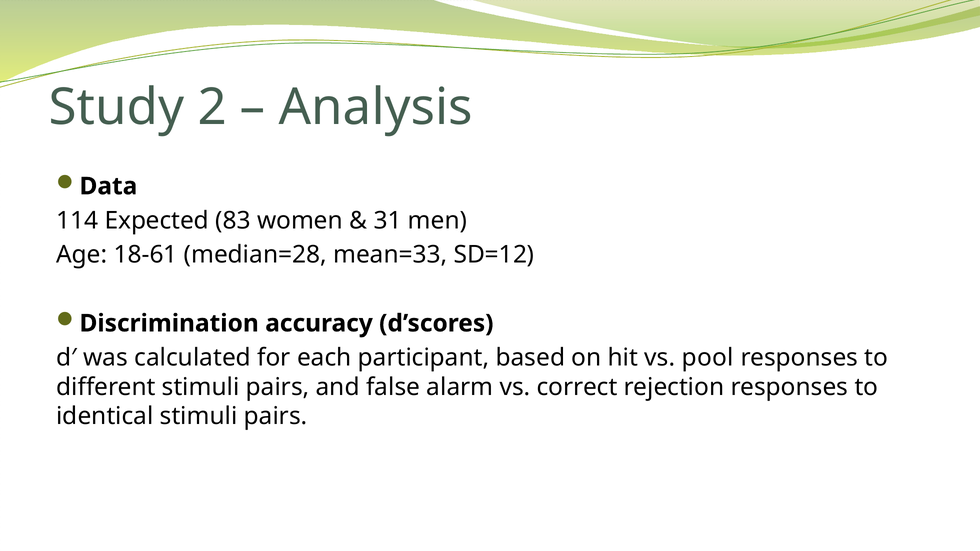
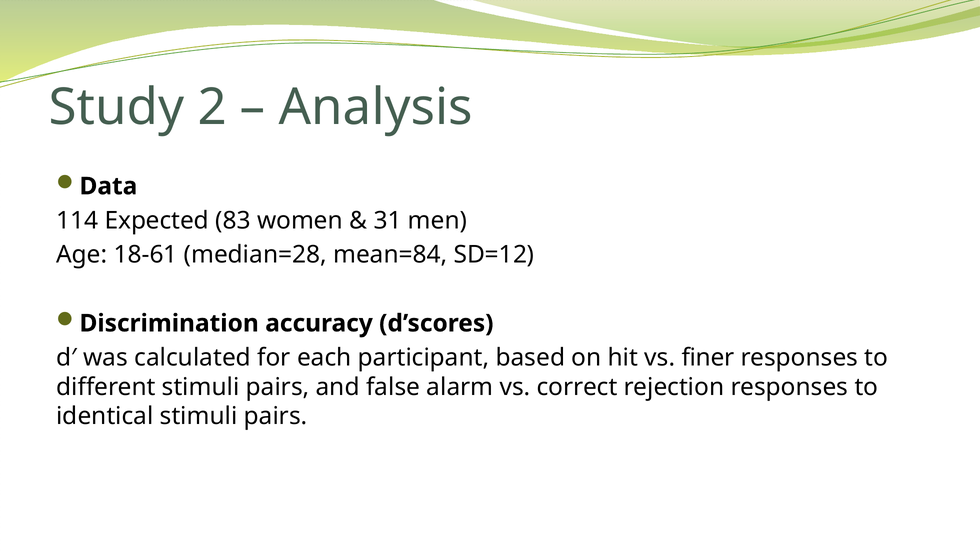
mean=33: mean=33 -> mean=84
pool: pool -> finer
